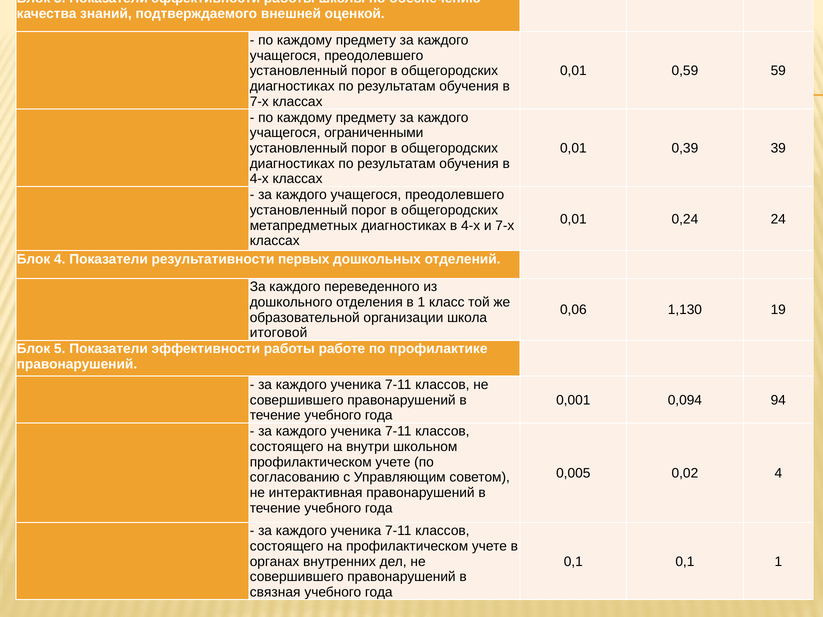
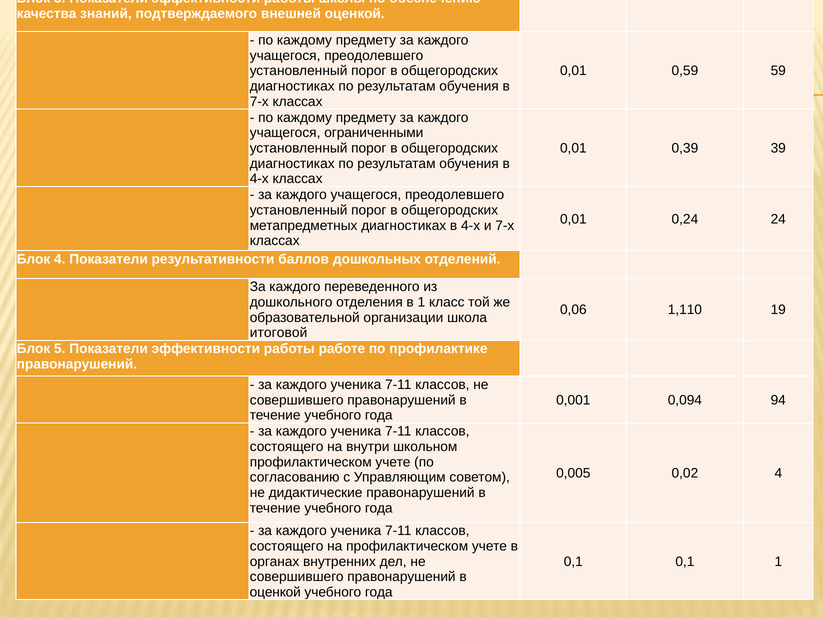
первых: первых -> баллов
1,130: 1,130 -> 1,110
интерактивная: интерактивная -> дидактические
связная at (275, 592): связная -> оценкой
